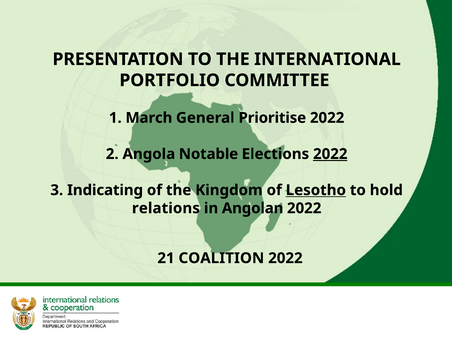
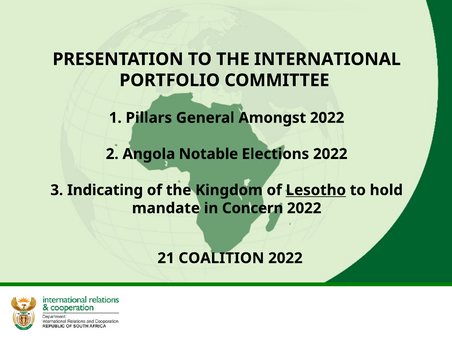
March: March -> Pillars
Prioritise: Prioritise -> Amongst
2022 at (330, 154) underline: present -> none
relations: relations -> mandate
Angolan: Angolan -> Concern
